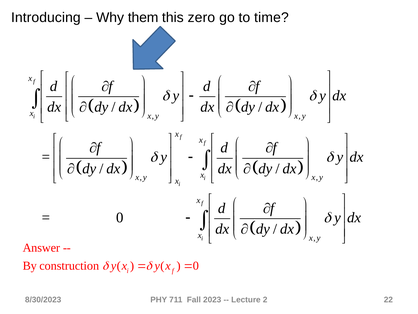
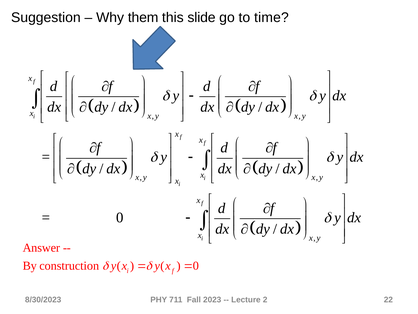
Introducing: Introducing -> Suggestion
zero: zero -> slide
